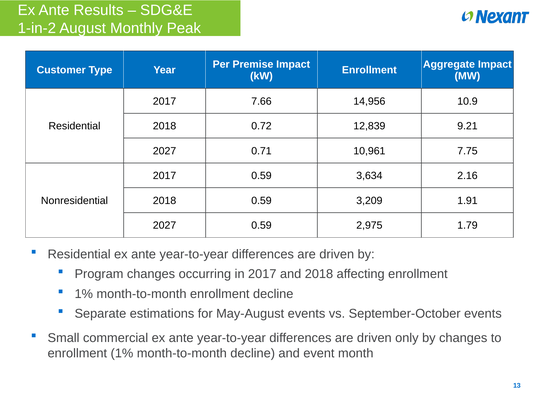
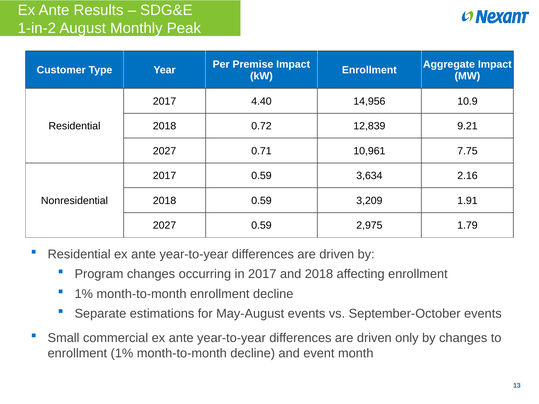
7.66: 7.66 -> 4.40
